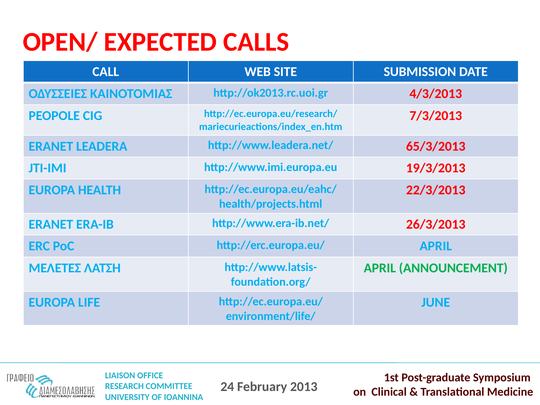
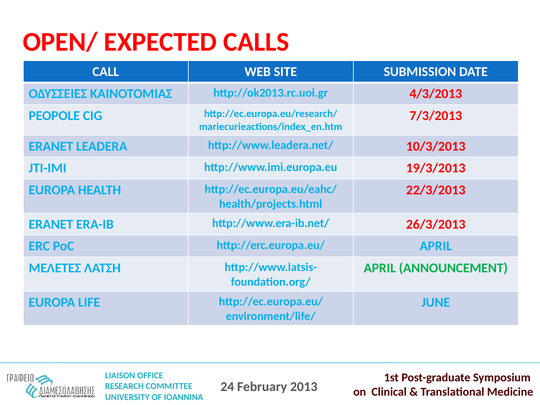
65/3/2013: 65/3/2013 -> 10/3/2013
